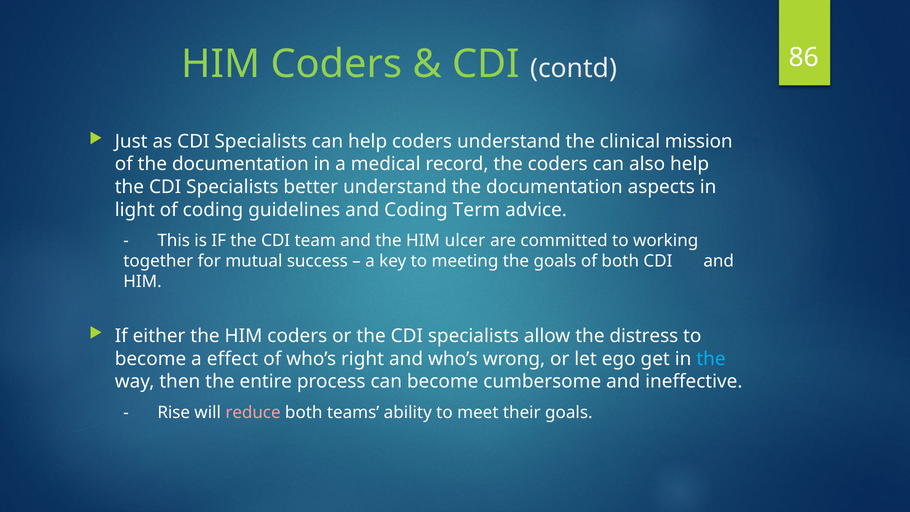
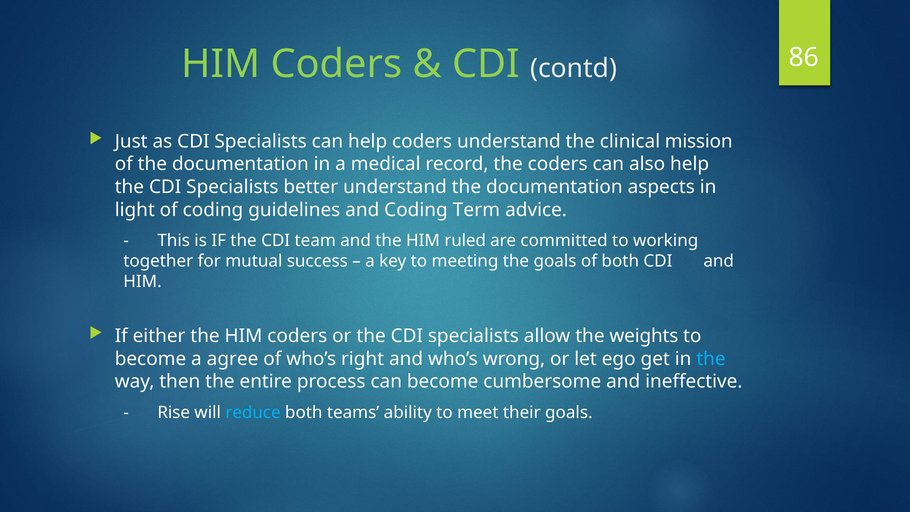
ulcer: ulcer -> ruled
distress: distress -> weights
effect: effect -> agree
reduce colour: pink -> light blue
